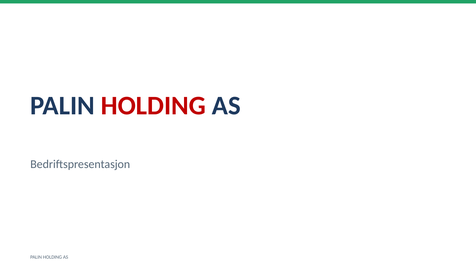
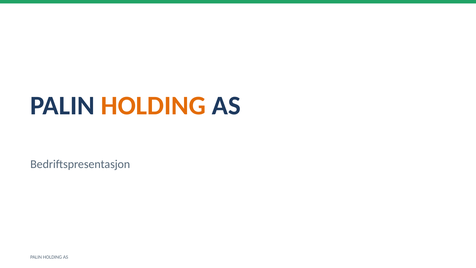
HOLDING at (153, 106) colour: red -> orange
